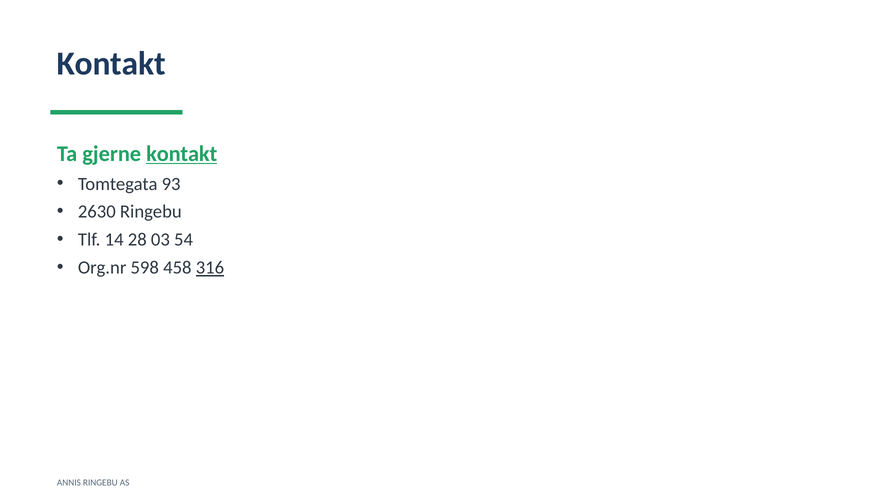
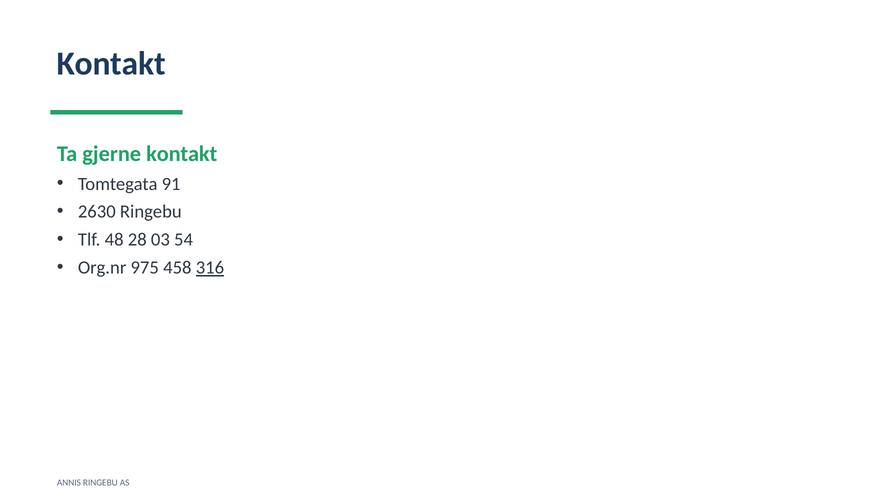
kontakt at (182, 154) underline: present -> none
93: 93 -> 91
14: 14 -> 48
598: 598 -> 975
